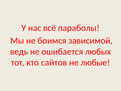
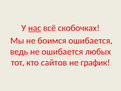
нас underline: none -> present
параболы: параболы -> скобочках
боимся зависимой: зависимой -> ошибается
любые: любые -> график
